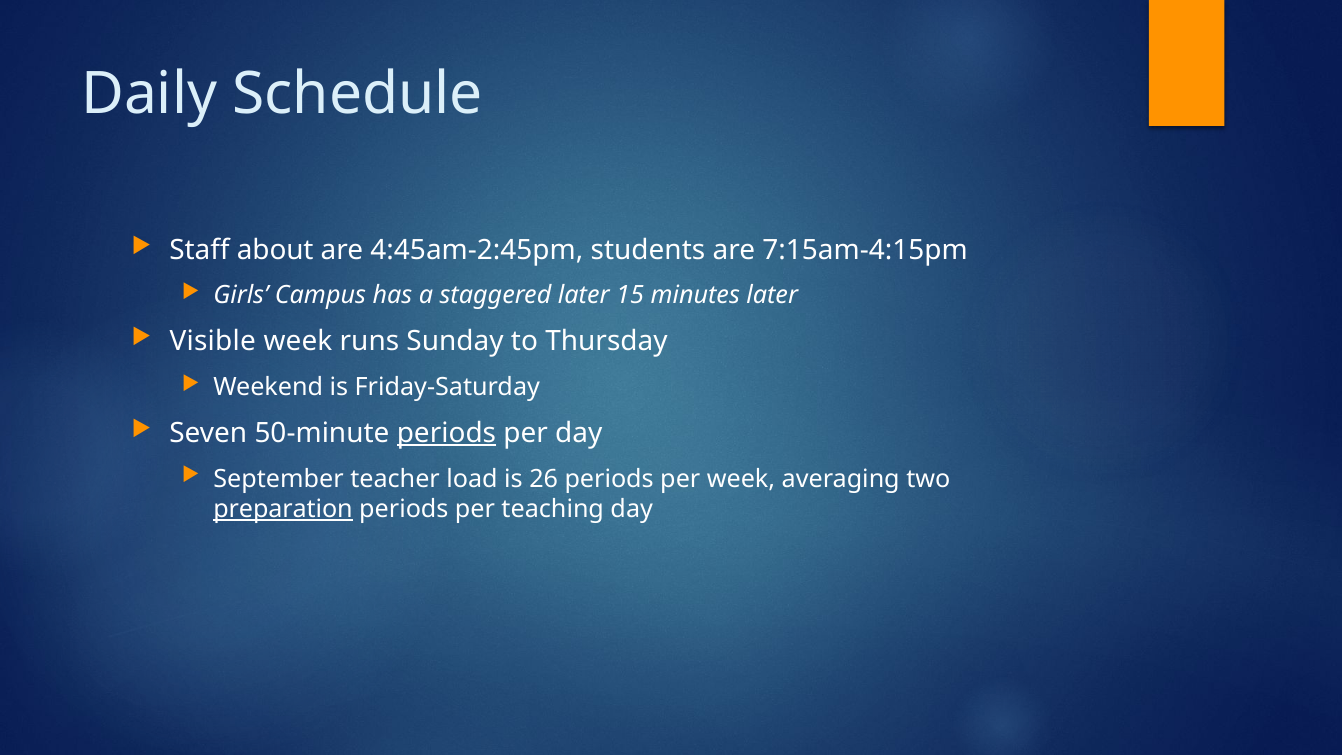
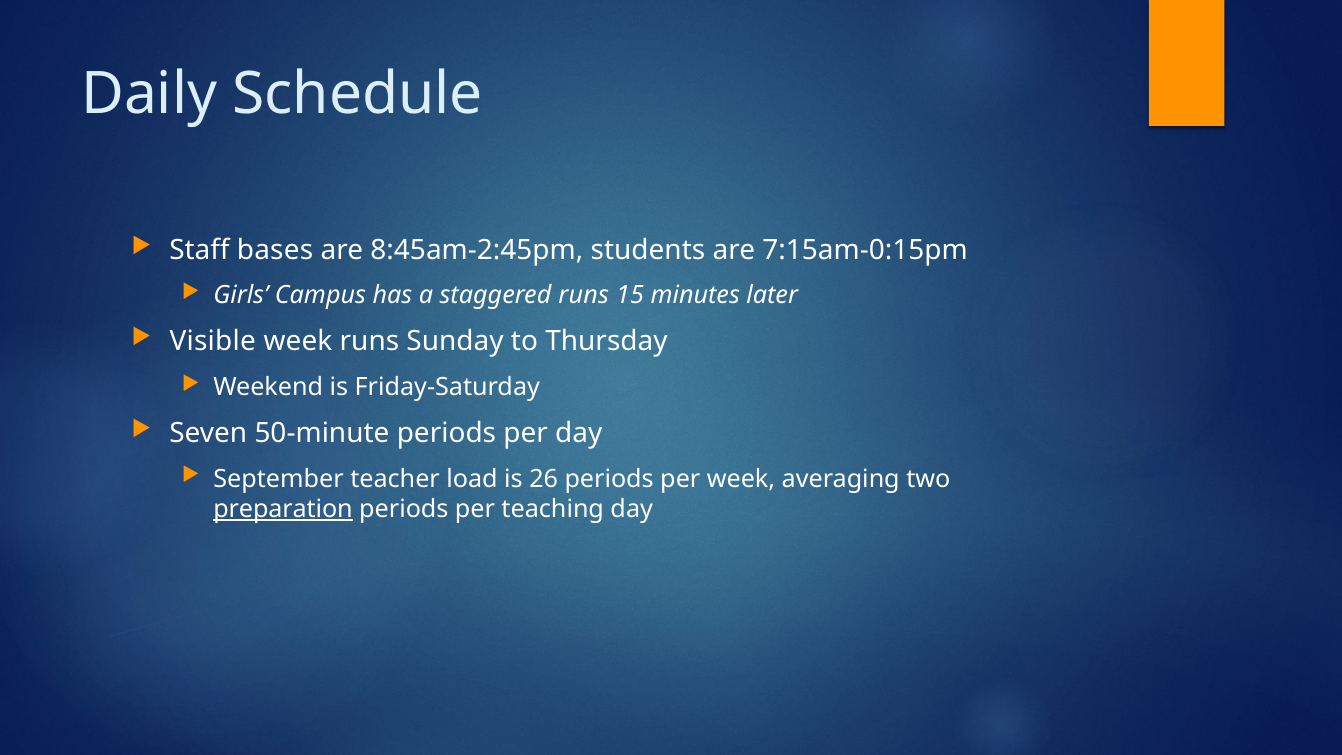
about: about -> bases
4:45am-2:45pm: 4:45am-2:45pm -> 8:45am-2:45pm
7:15am-4:15pm: 7:15am-4:15pm -> 7:15am-0:15pm
staggered later: later -> runs
periods at (446, 433) underline: present -> none
